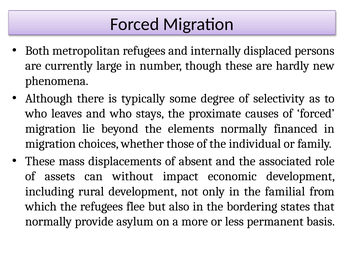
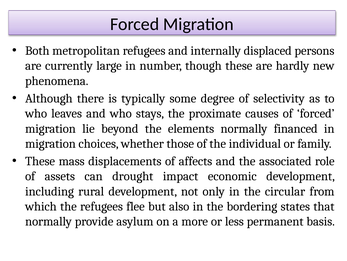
absent: absent -> affects
without: without -> drought
familial: familial -> circular
